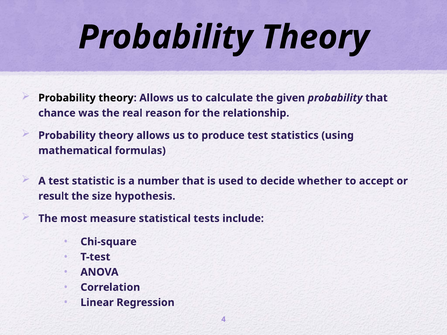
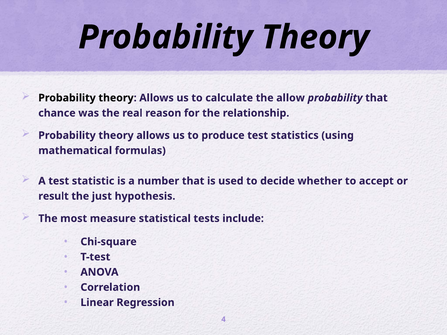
given: given -> allow
size: size -> just
